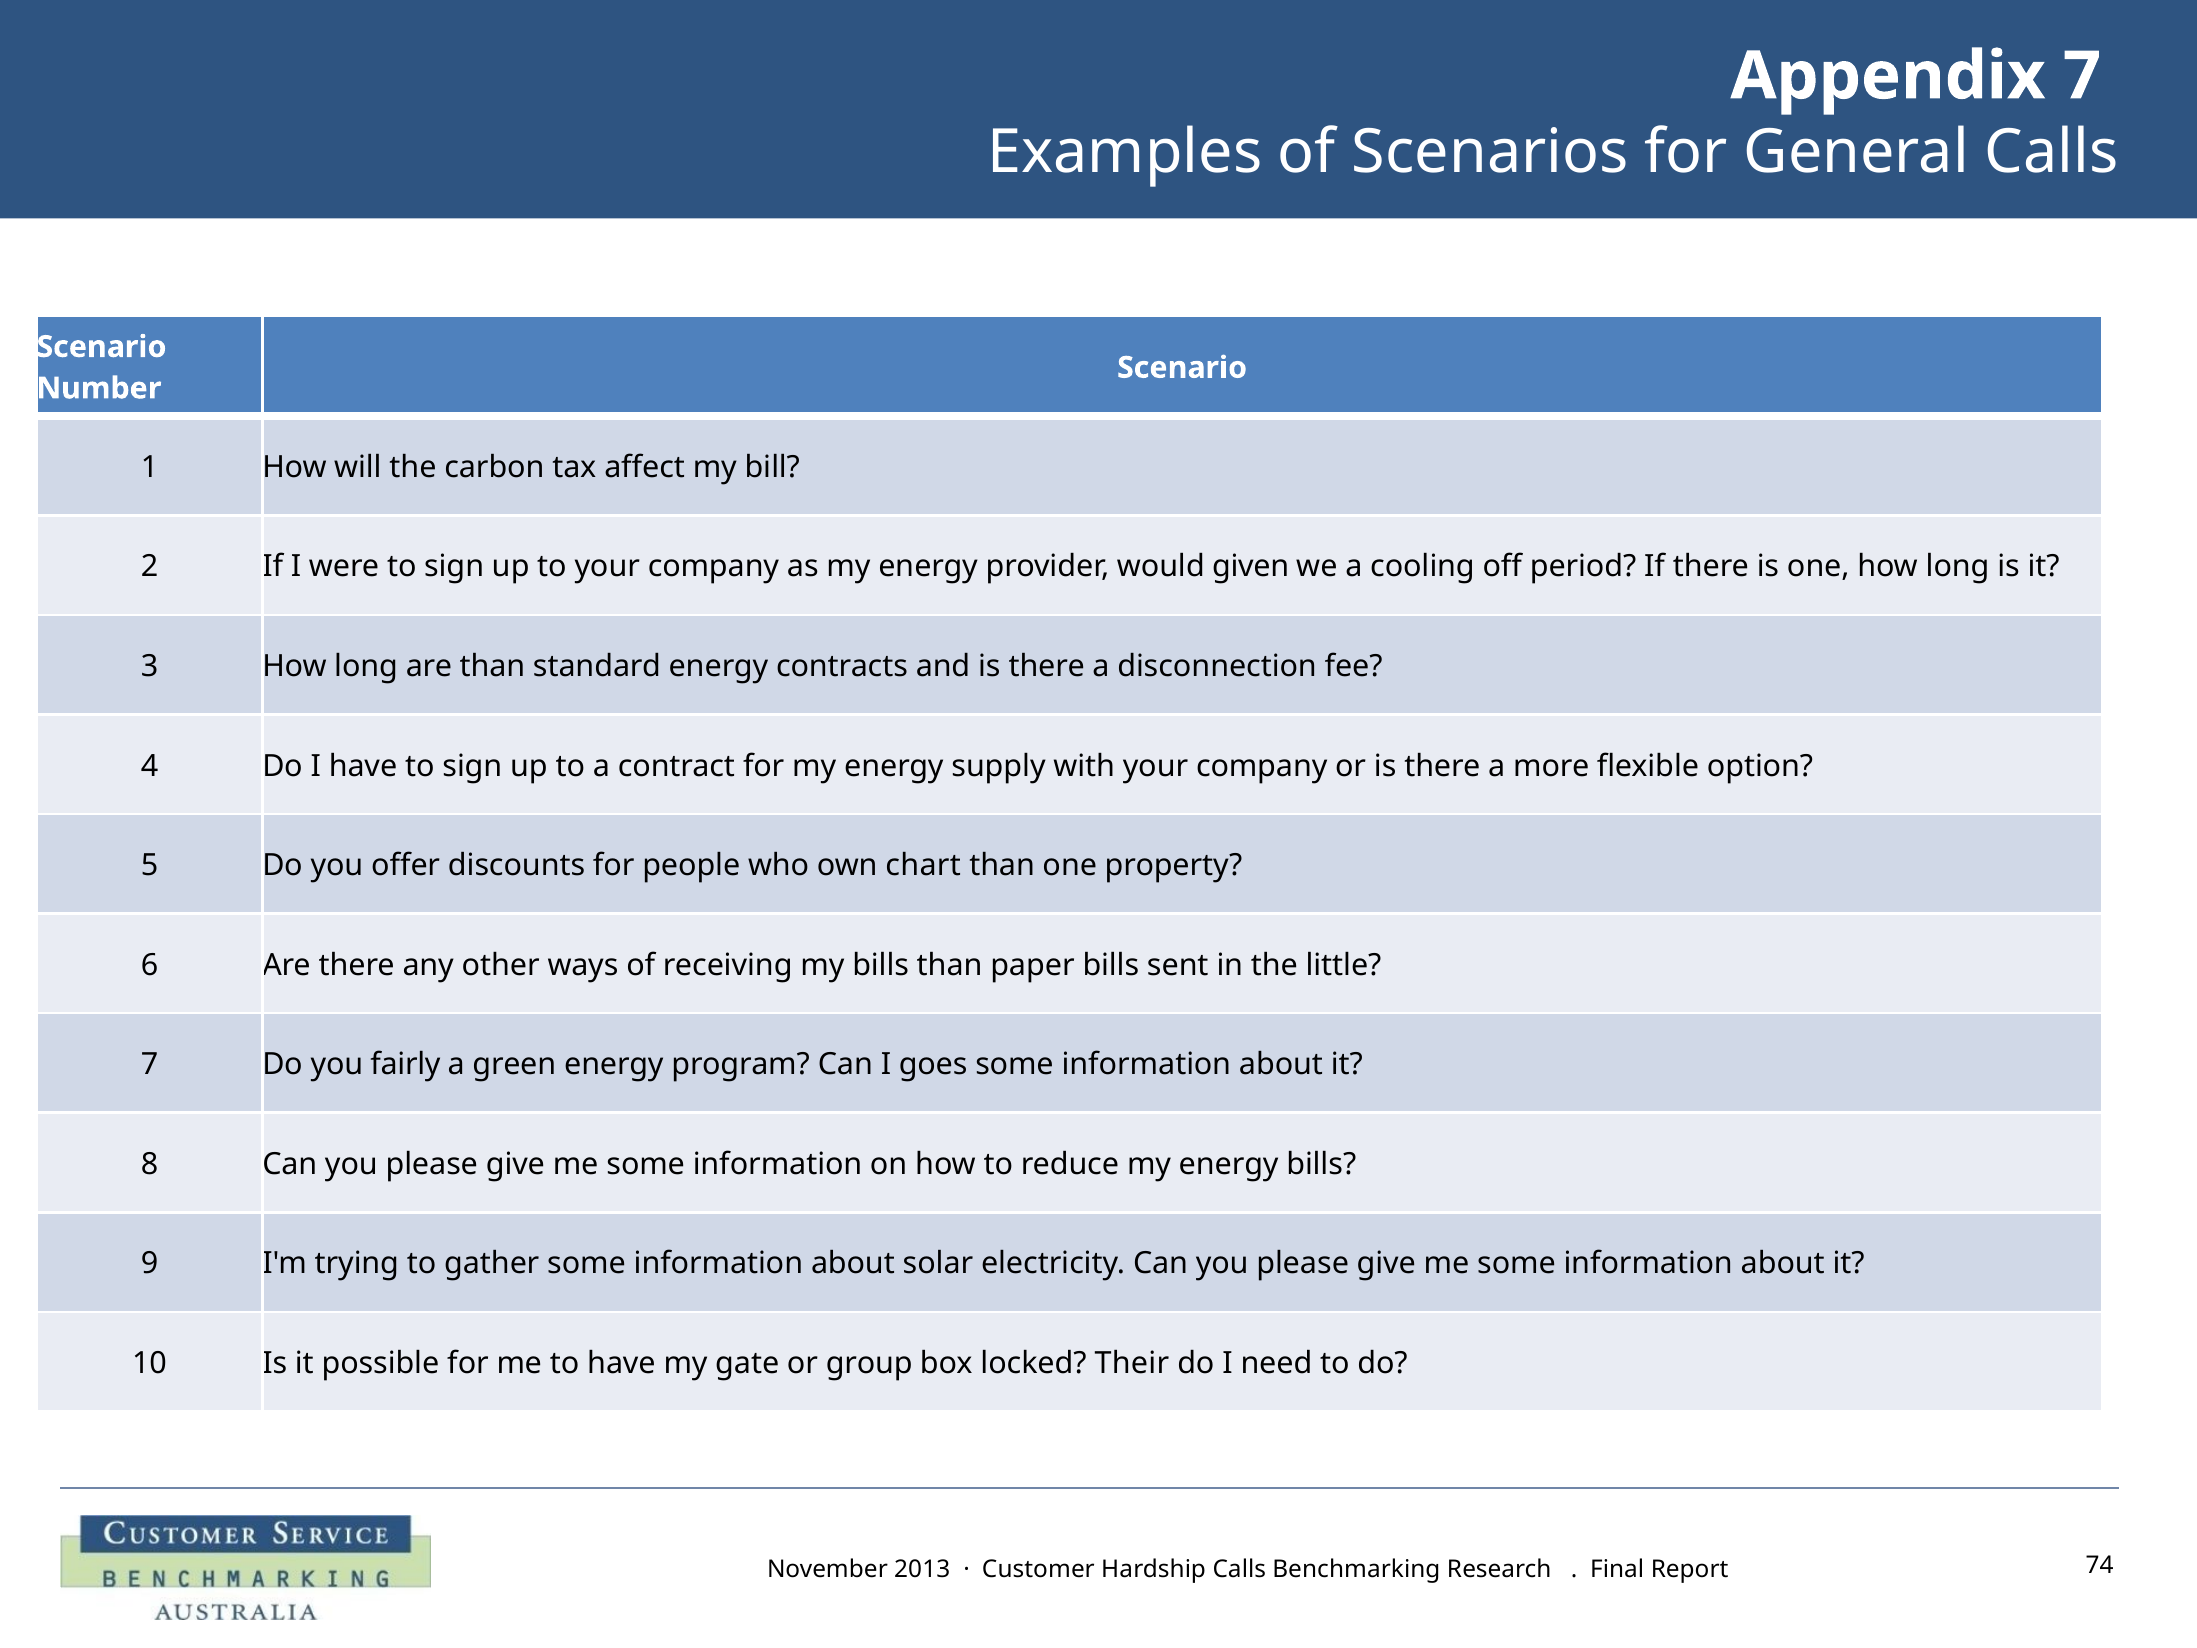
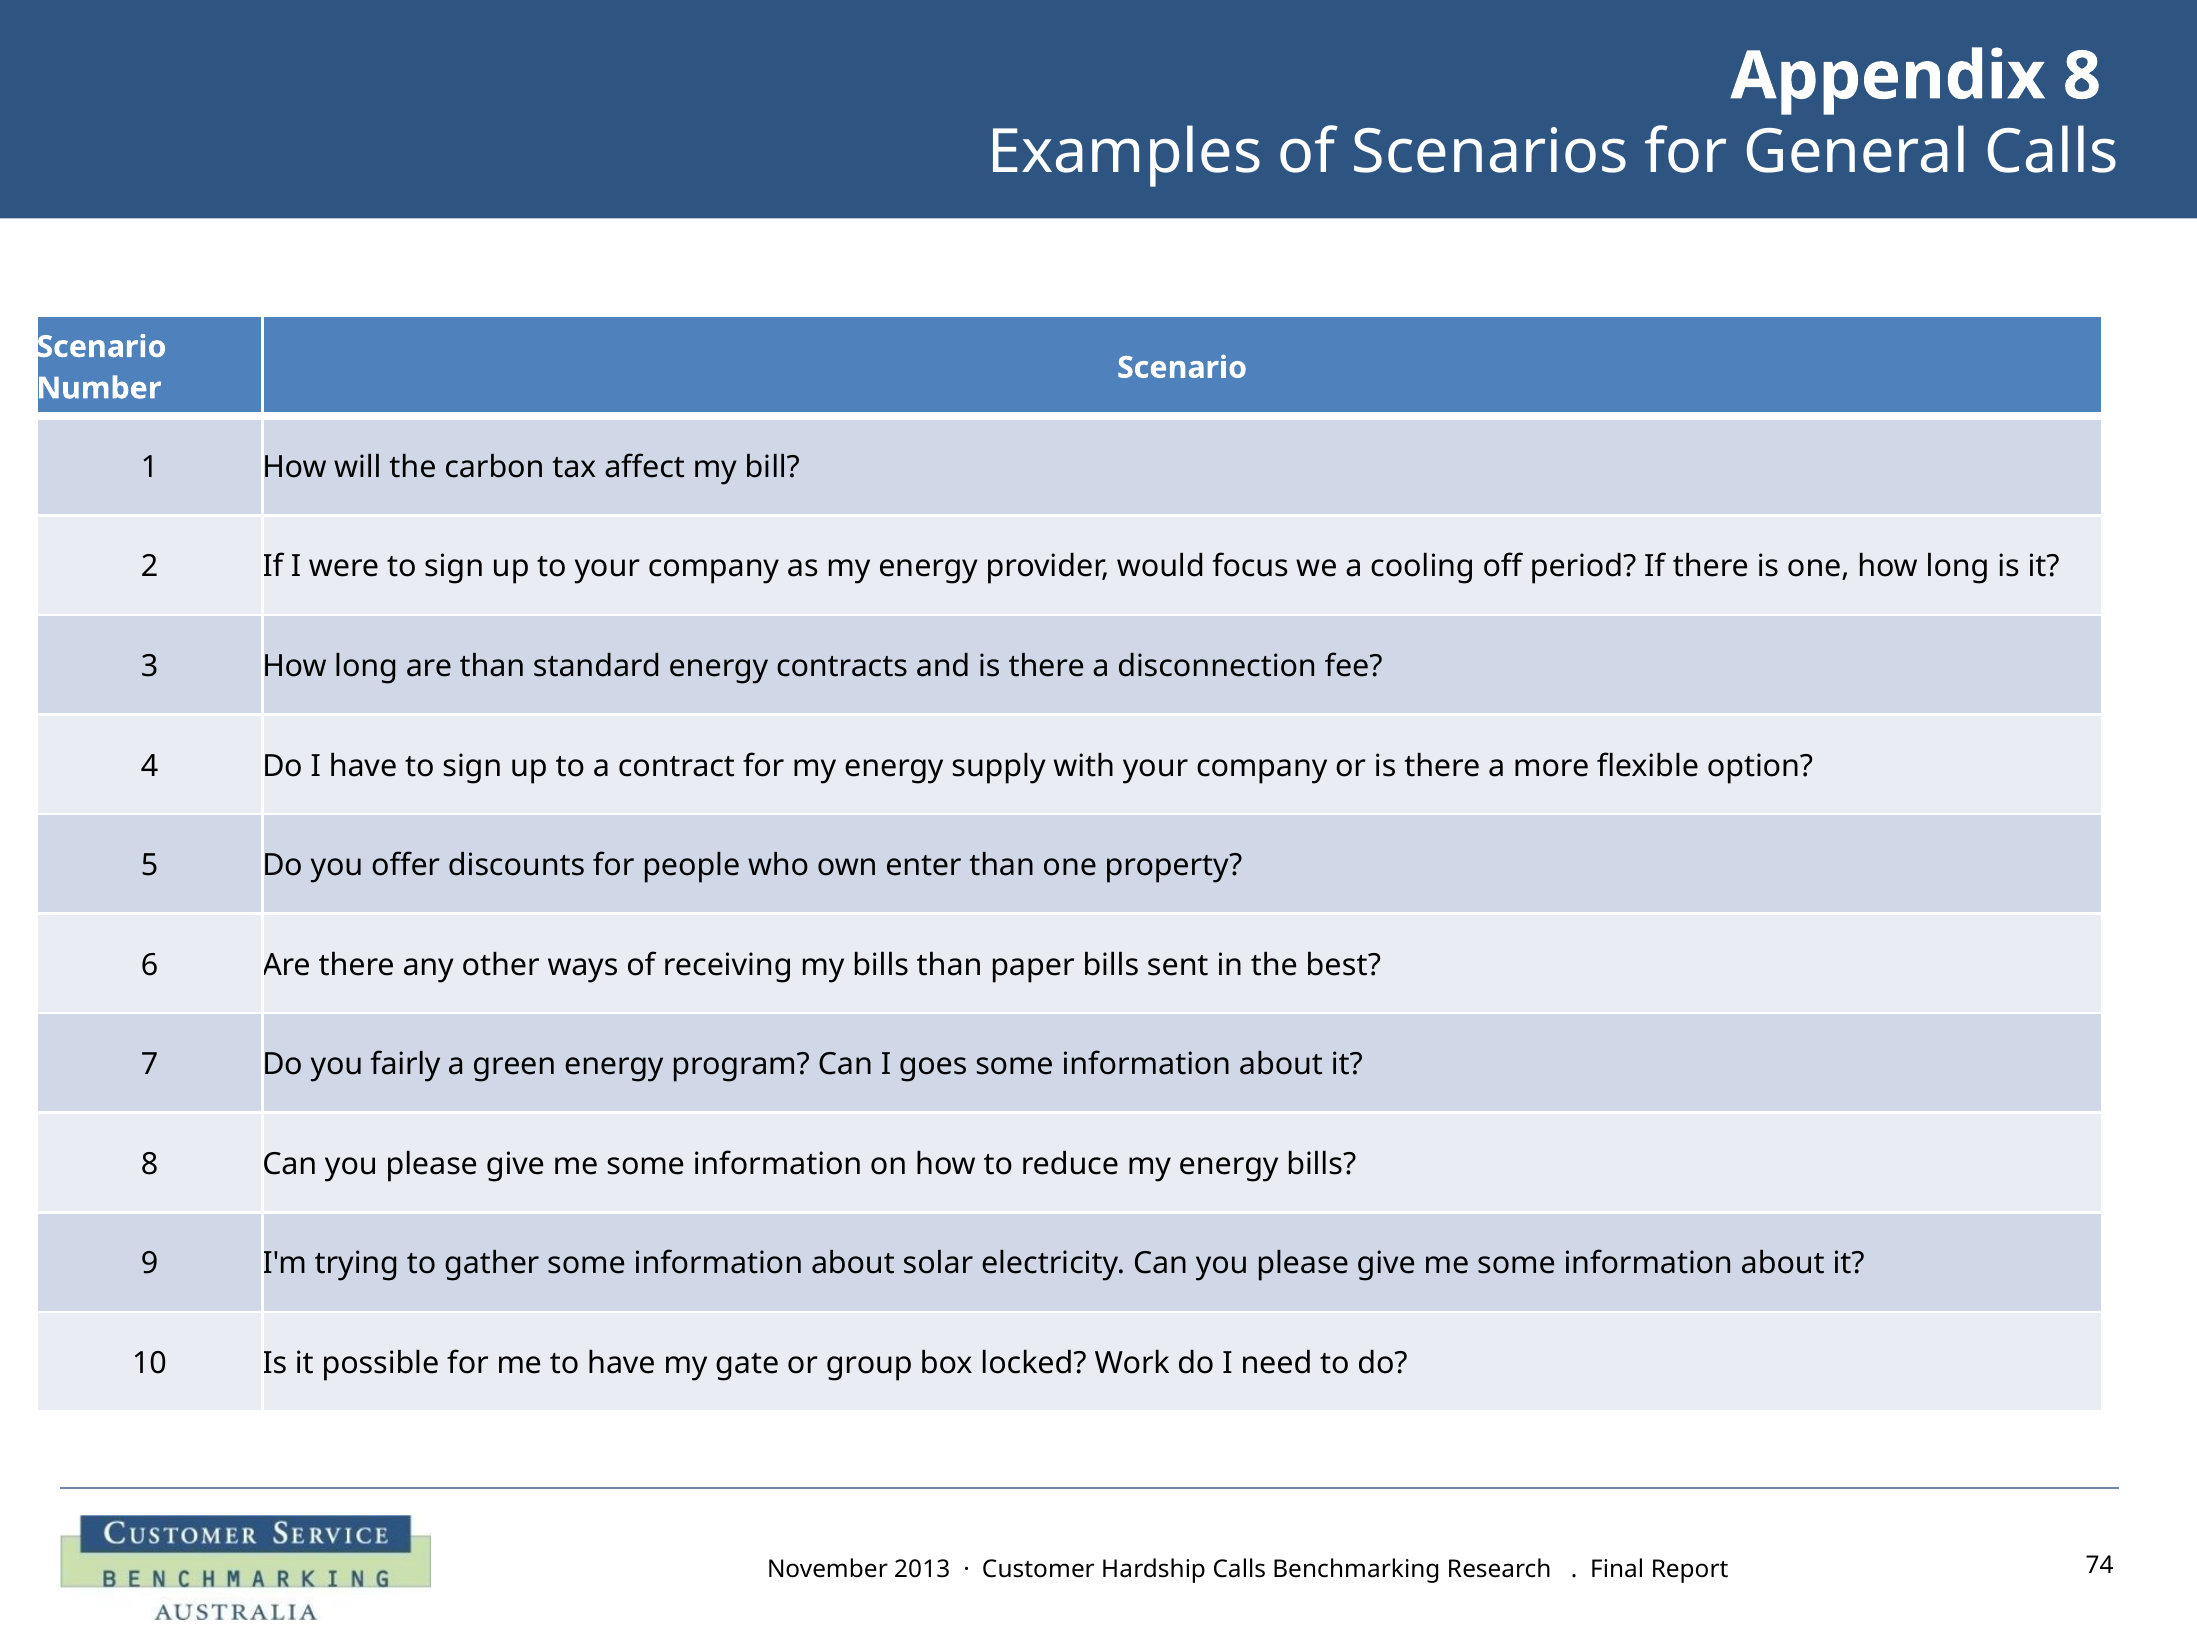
Appendix 7: 7 -> 8
given: given -> focus
chart: chart -> enter
little: little -> best
Their: Their -> Work
